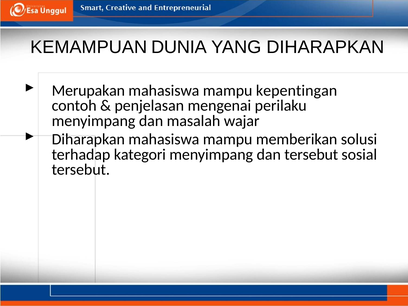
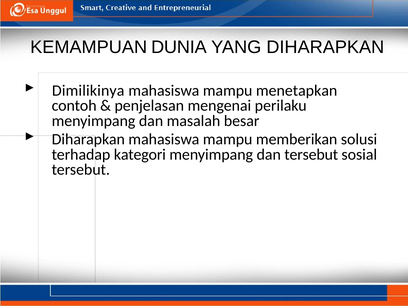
Merupakan: Merupakan -> Dimilikinya
kepentingan: kepentingan -> menetapkan
wajar: wajar -> besar
